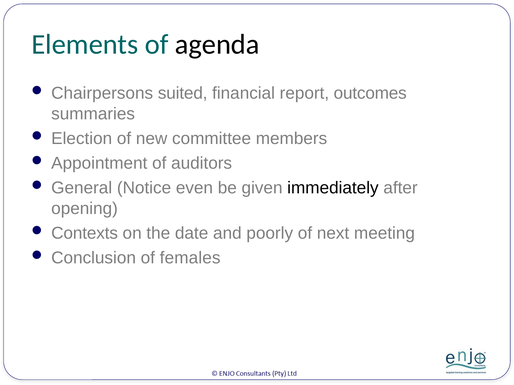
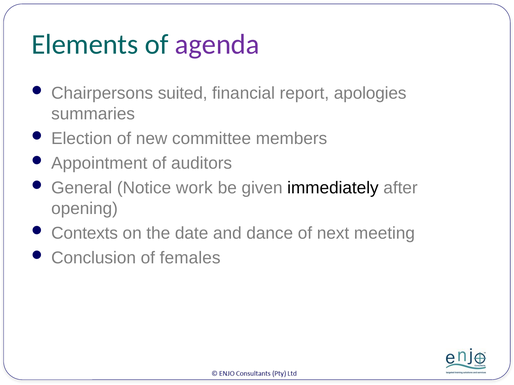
agenda colour: black -> purple
outcomes: outcomes -> apologies
even: even -> work
poorly: poorly -> dance
